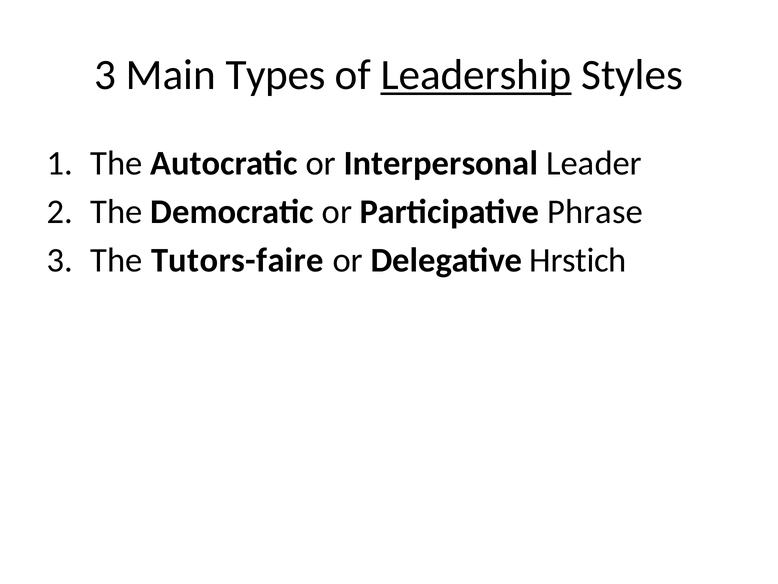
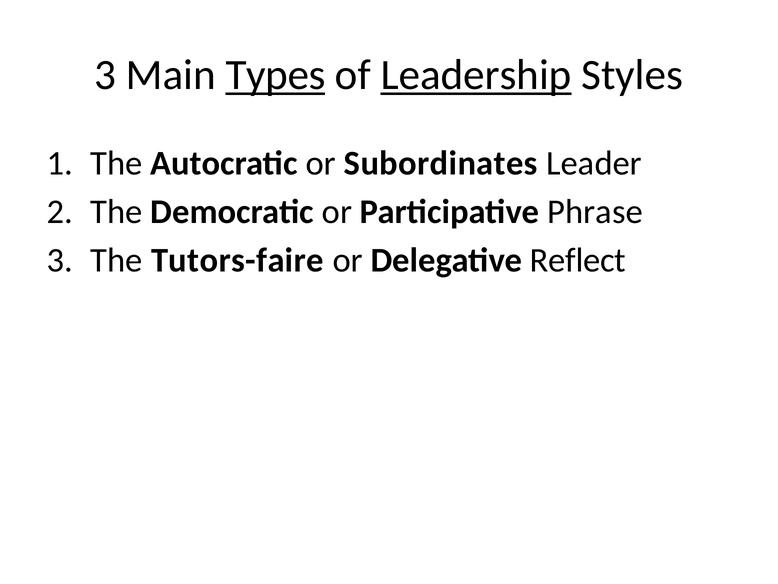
Types underline: none -> present
Interpersonal: Interpersonal -> Subordinates
Hrstich: Hrstich -> Reflect
